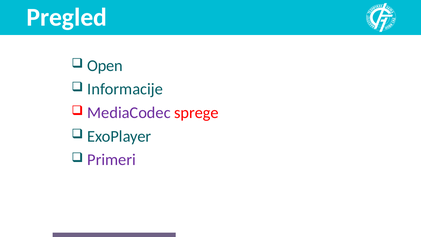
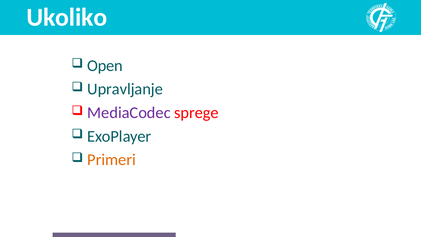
Pregled: Pregled -> Ukoliko
Informacije: Informacije -> Upravljanje
Primeri colour: purple -> orange
